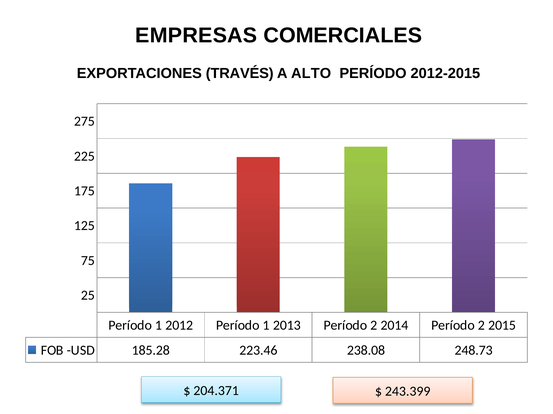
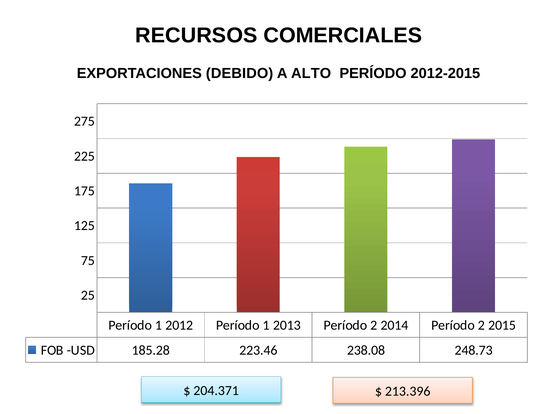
EMPRESAS: EMPRESAS -> RECURSOS
TRAVÉS: TRAVÉS -> DEBIDO
243.399: 243.399 -> 213.396
